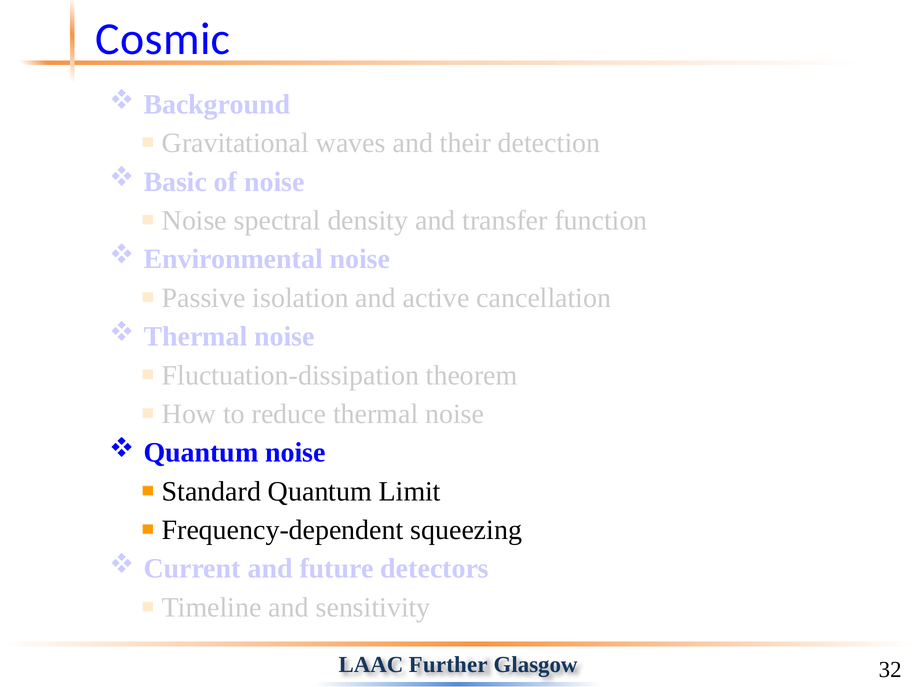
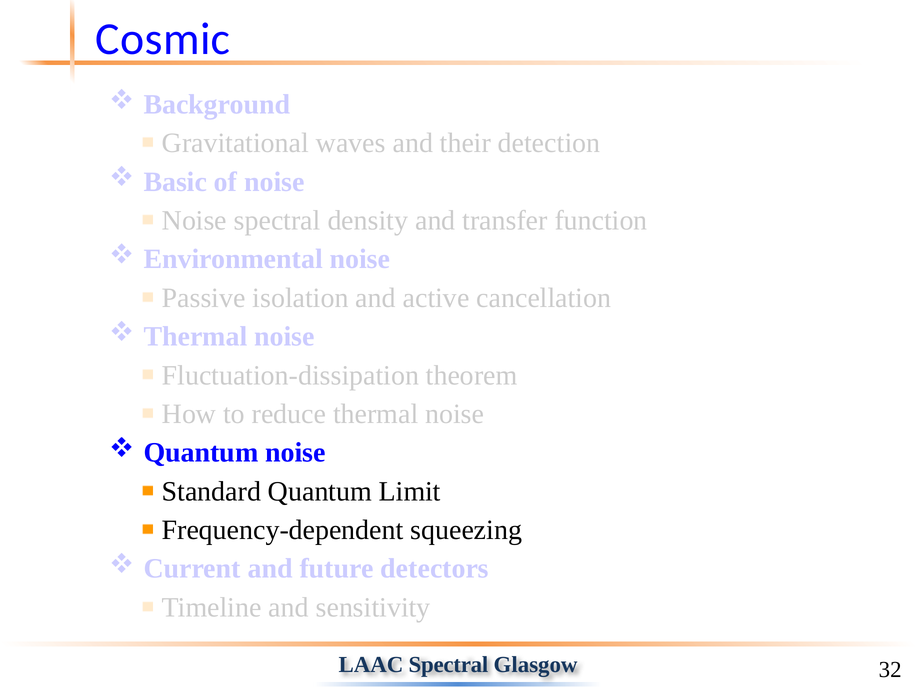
LAAC Further: Further -> Spectral
